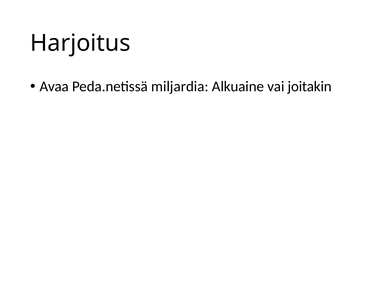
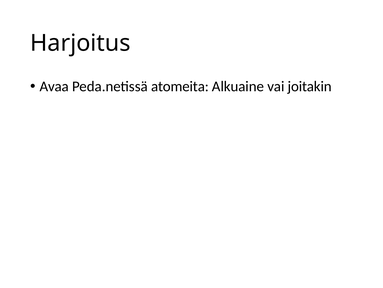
miljardia: miljardia -> atomeita
